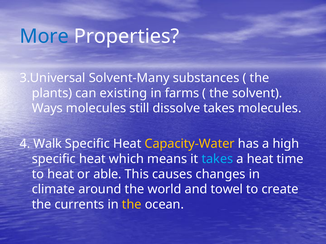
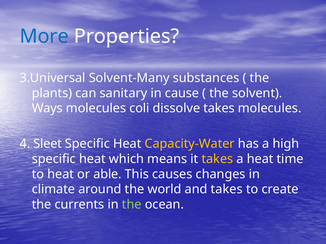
existing: existing -> sanitary
farms: farms -> cause
still: still -> coli
Walk: Walk -> Sleet
takes at (217, 159) colour: light blue -> yellow
and towel: towel -> takes
the at (132, 205) colour: yellow -> light green
